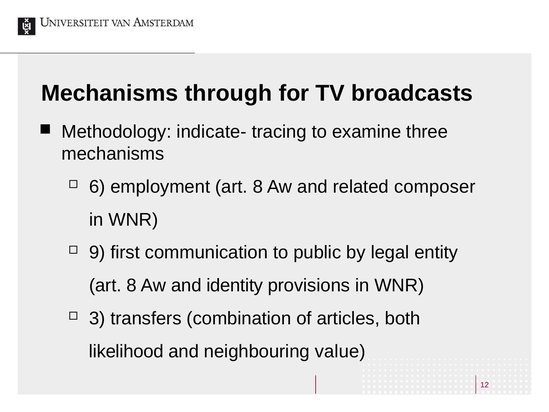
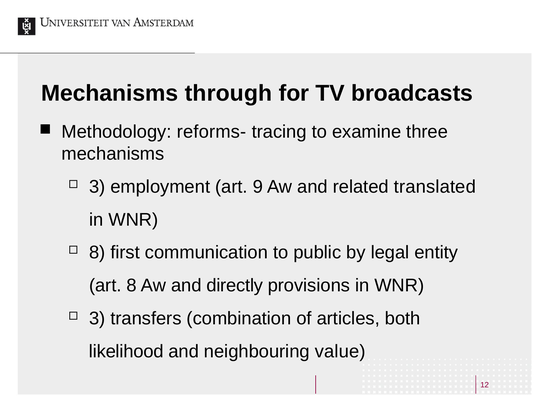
indicate-: indicate- -> reforms-
6 at (97, 187): 6 -> 3
employment art 8: 8 -> 9
composer: composer -> translated
9 at (97, 252): 9 -> 8
identity: identity -> directly
